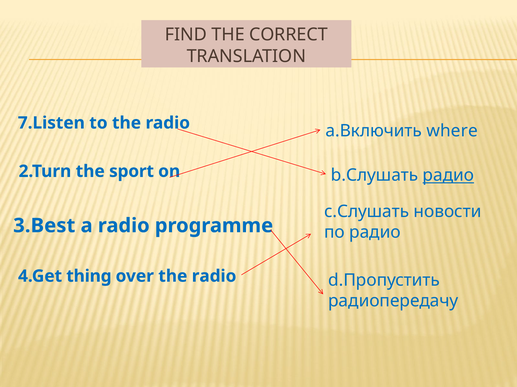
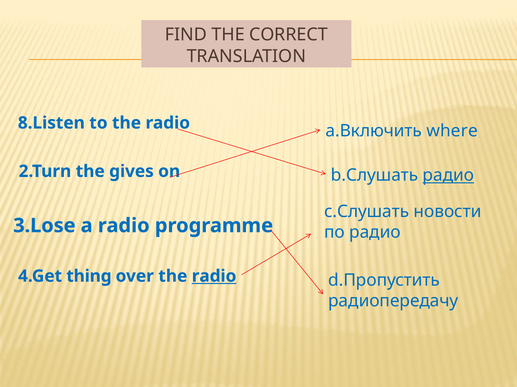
7.Listen: 7.Listen -> 8.Listen
sport: sport -> gives
3.Best: 3.Best -> 3.Lose
radio at (214, 277) underline: none -> present
